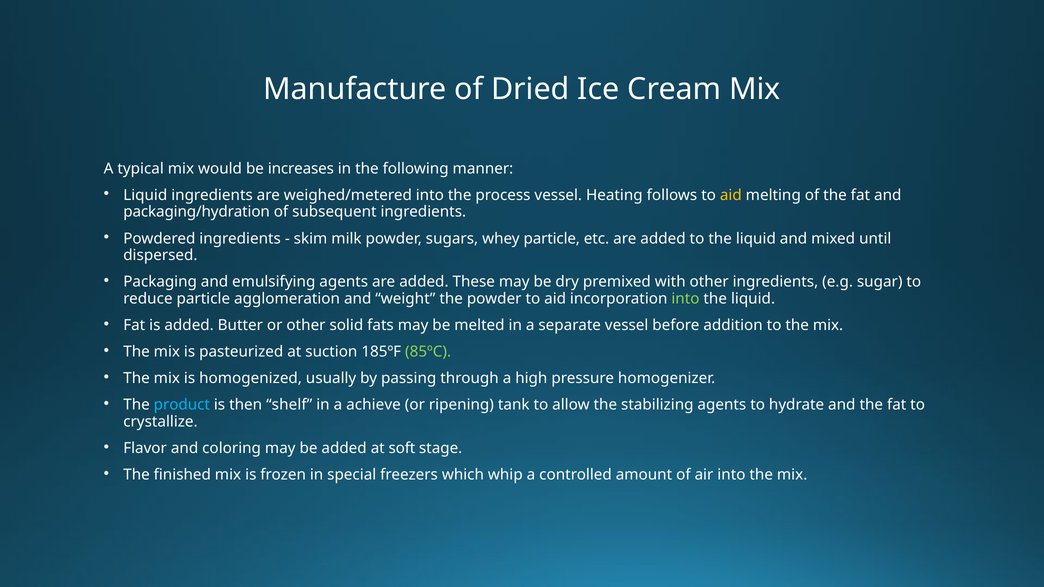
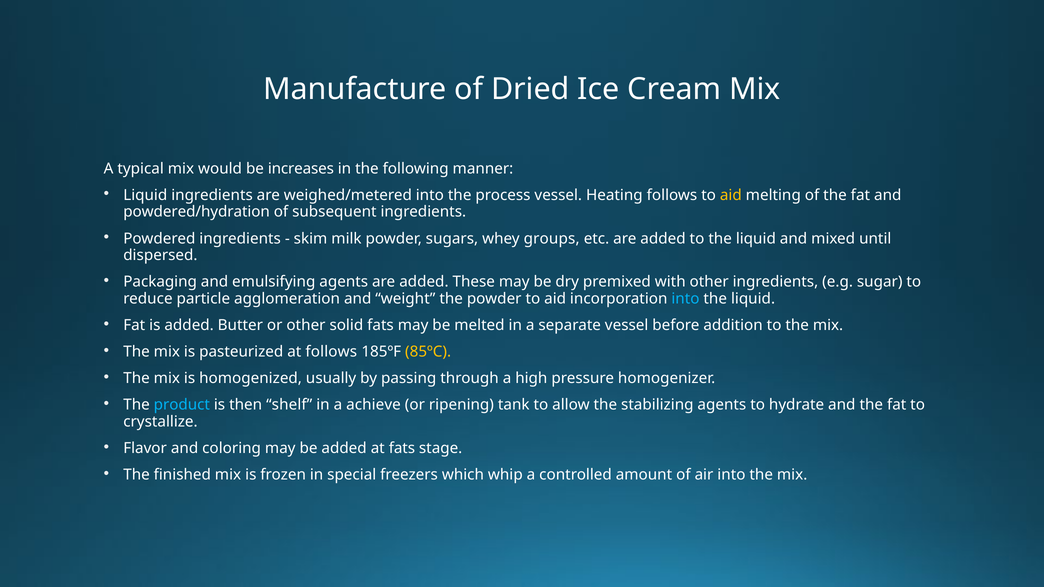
packaging/hydration: packaging/hydration -> powdered/hydration
whey particle: particle -> groups
into at (685, 299) colour: light green -> light blue
at suction: suction -> follows
85ºC colour: light green -> yellow
at soft: soft -> fats
